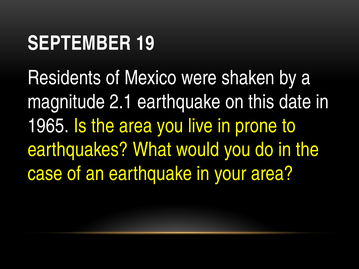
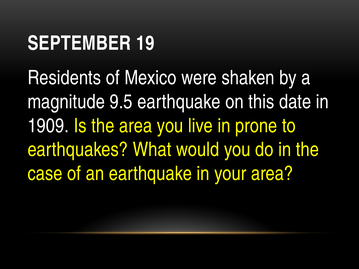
2.1: 2.1 -> 9.5
1965: 1965 -> 1909
